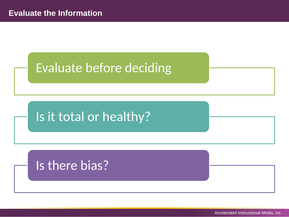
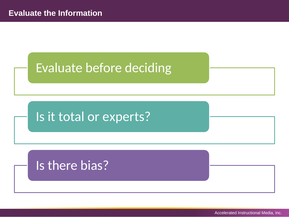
healthy: healthy -> experts
